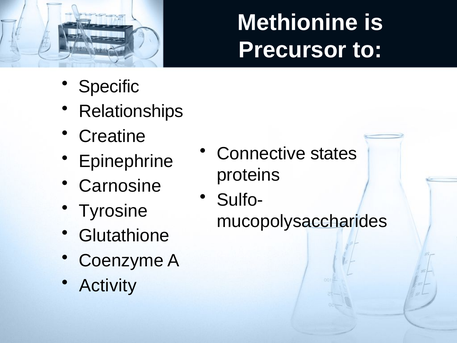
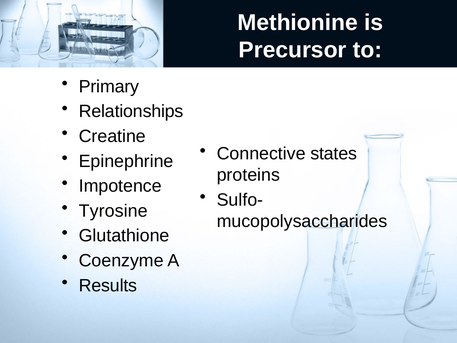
Specific: Specific -> Primary
Carnosine: Carnosine -> Impotence
Activity: Activity -> Results
